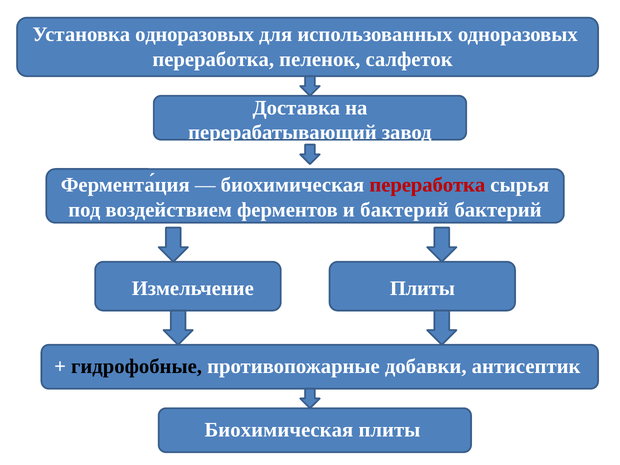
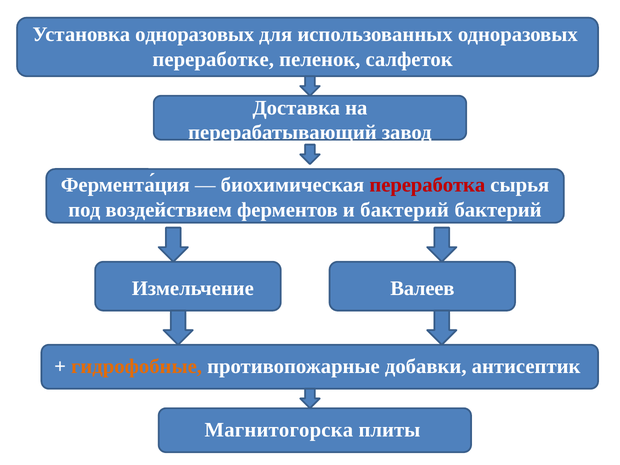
переработка at (213, 59): переработка -> переработке
Измельчение Плиты: Плиты -> Валеев
гидрофобные colour: black -> orange
Биохимическая at (279, 430): Биохимическая -> Магнитогорска
